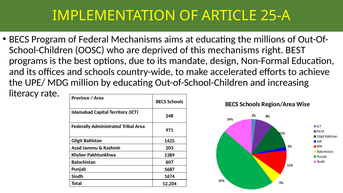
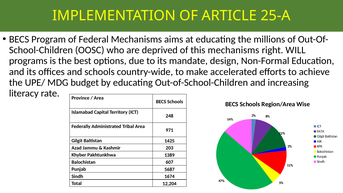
right BEST: BEST -> WILL
million: million -> budget
